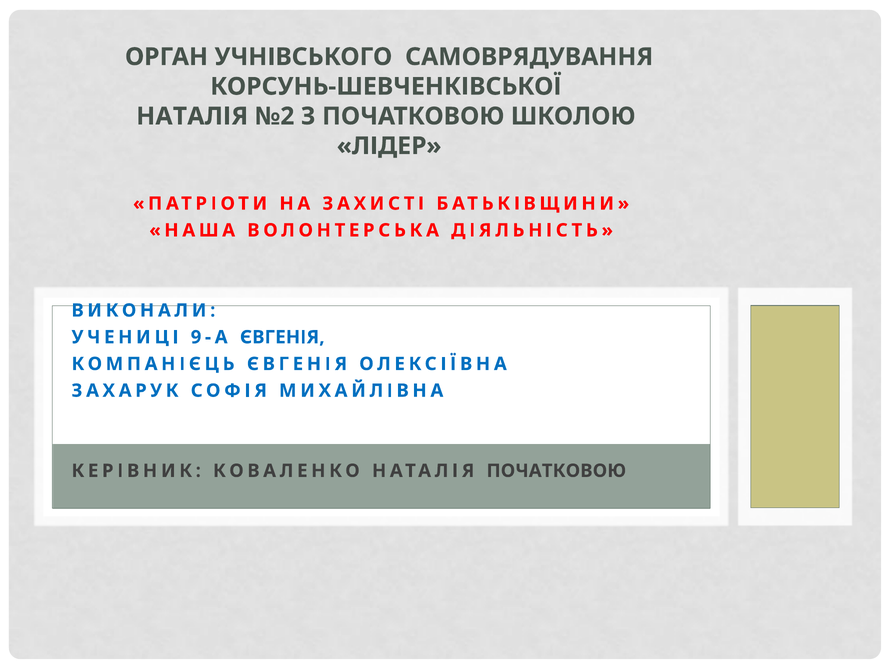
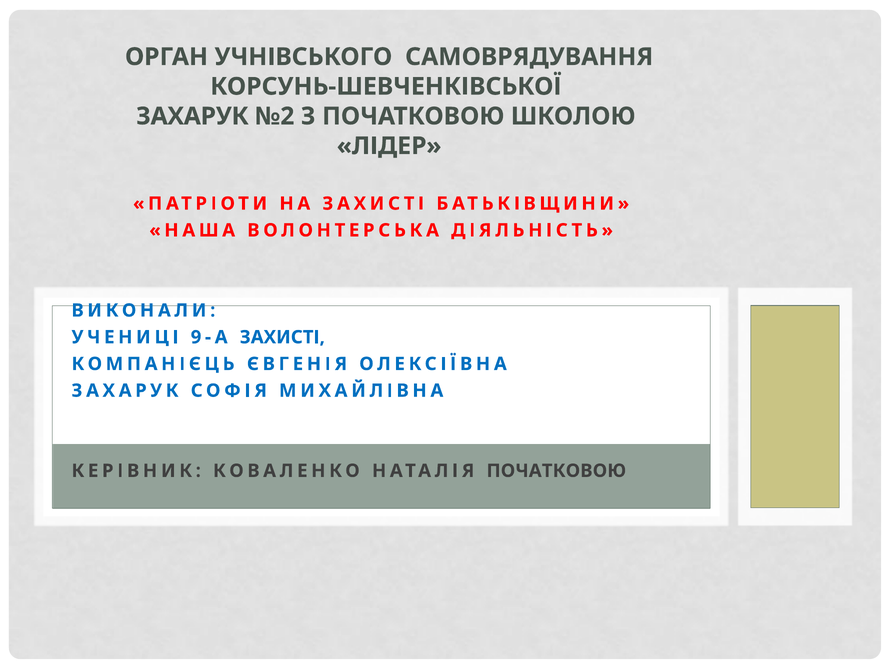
НАТАЛІЯ at (192, 116): НАТАЛІЯ -> ЗАХАРУК
9-А ЄВГЕНІЯ: ЄВГЕНІЯ -> ЗАХИСТІ
